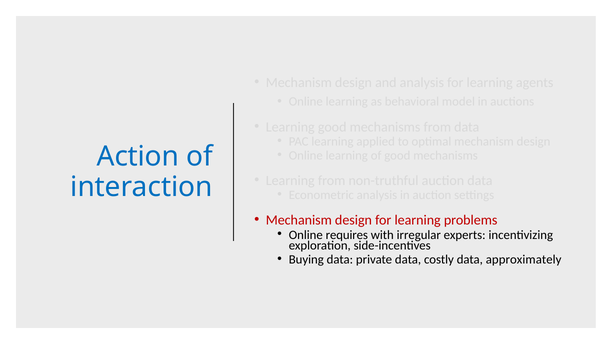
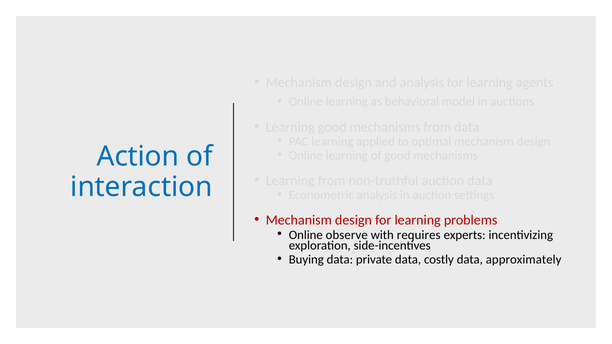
requires: requires -> observe
irregular: irregular -> requires
